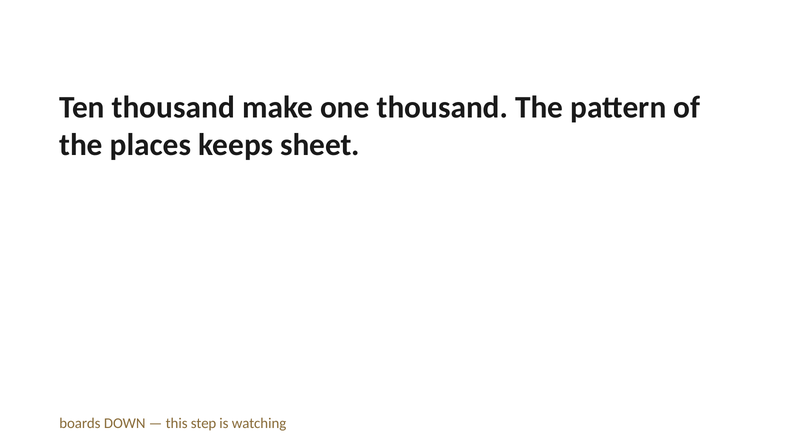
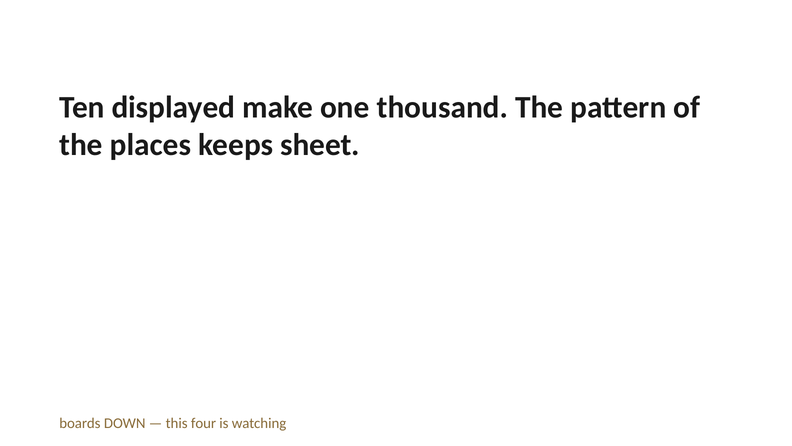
Ten thousand: thousand -> displayed
step: step -> four
